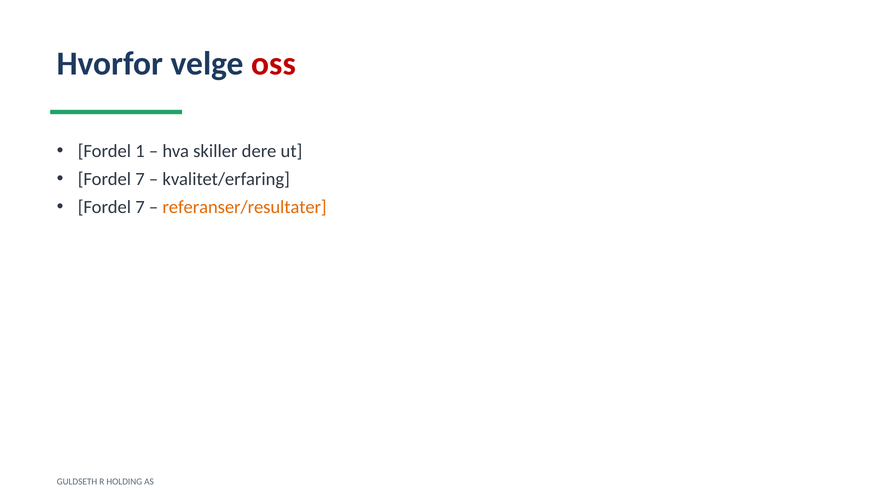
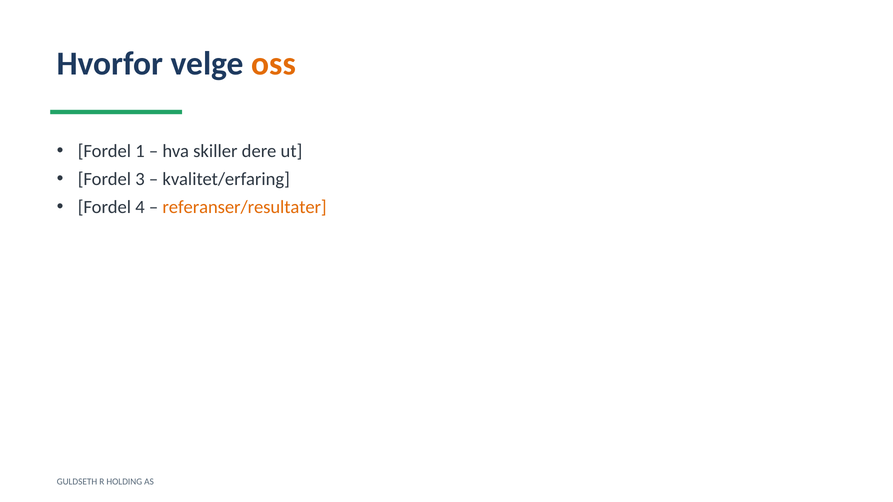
oss colour: red -> orange
7 at (140, 179): 7 -> 3
7 at (140, 207): 7 -> 4
